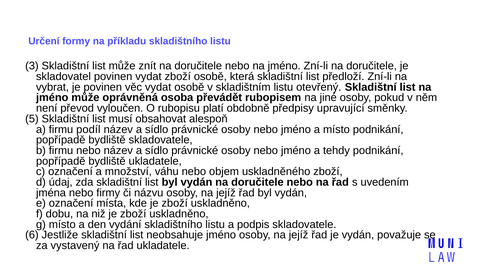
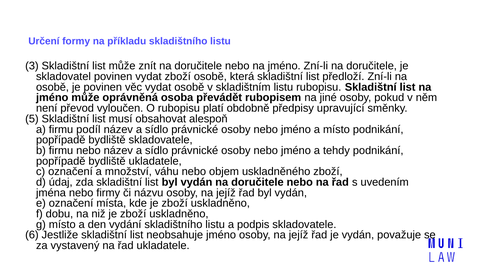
vybrat at (52, 87): vybrat -> osobě
listu otevřený: otevřený -> rubopisu
